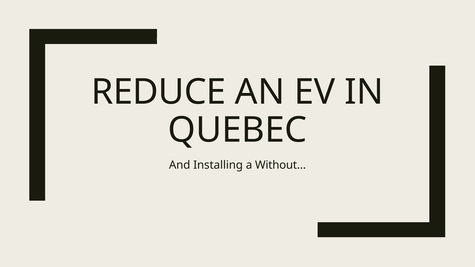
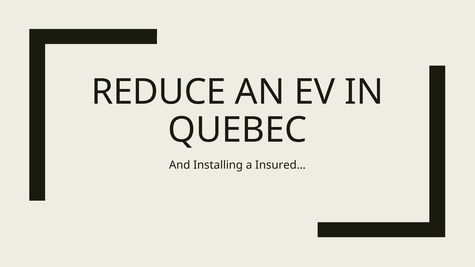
Without…: Without… -> Insured…
